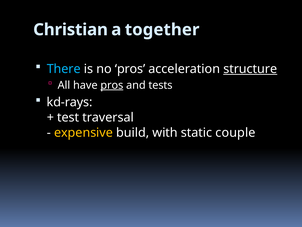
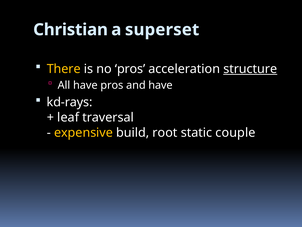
together: together -> superset
There colour: light blue -> yellow
pros at (112, 85) underline: present -> none
and tests: tests -> have
test: test -> leaf
with: with -> root
